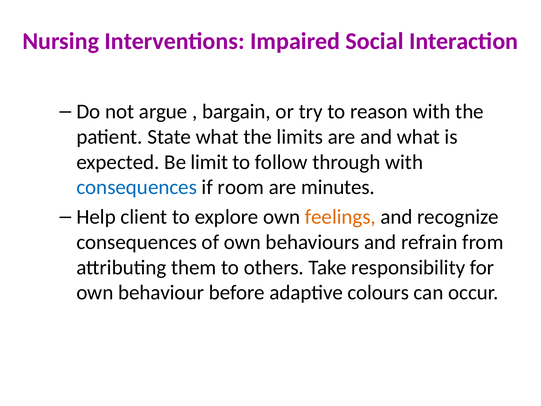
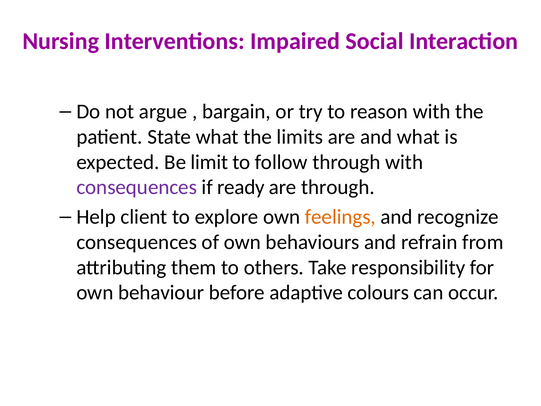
consequences at (137, 187) colour: blue -> purple
room: room -> ready
are minutes: minutes -> through
